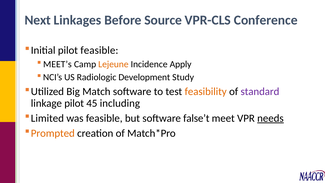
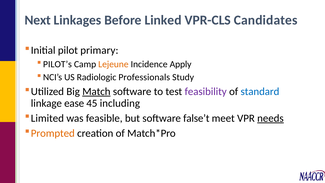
Source: Source -> Linked
Conference: Conference -> Candidates
pilot feasible: feasible -> primary
MEET’s: MEET’s -> PILOT’s
Development: Development -> Professionals
Match underline: none -> present
feasibility colour: orange -> purple
standard colour: purple -> blue
linkage pilot: pilot -> ease
